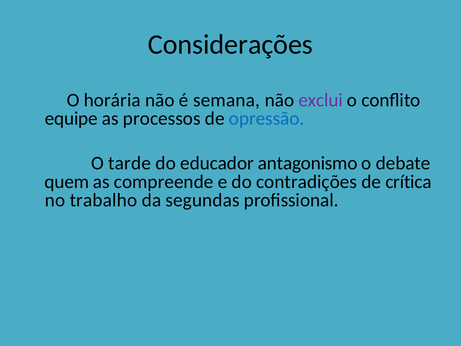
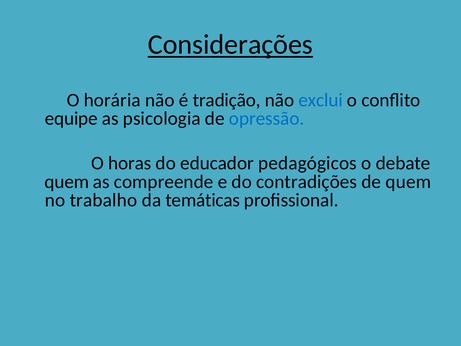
Considerações underline: none -> present
semana: semana -> tradição
exclui colour: purple -> blue
processos: processos -> psicologia
tarde: tarde -> horas
antagonismo: antagonismo -> pedagógicos
de crítica: crítica -> quem
segundas: segundas -> temáticas
